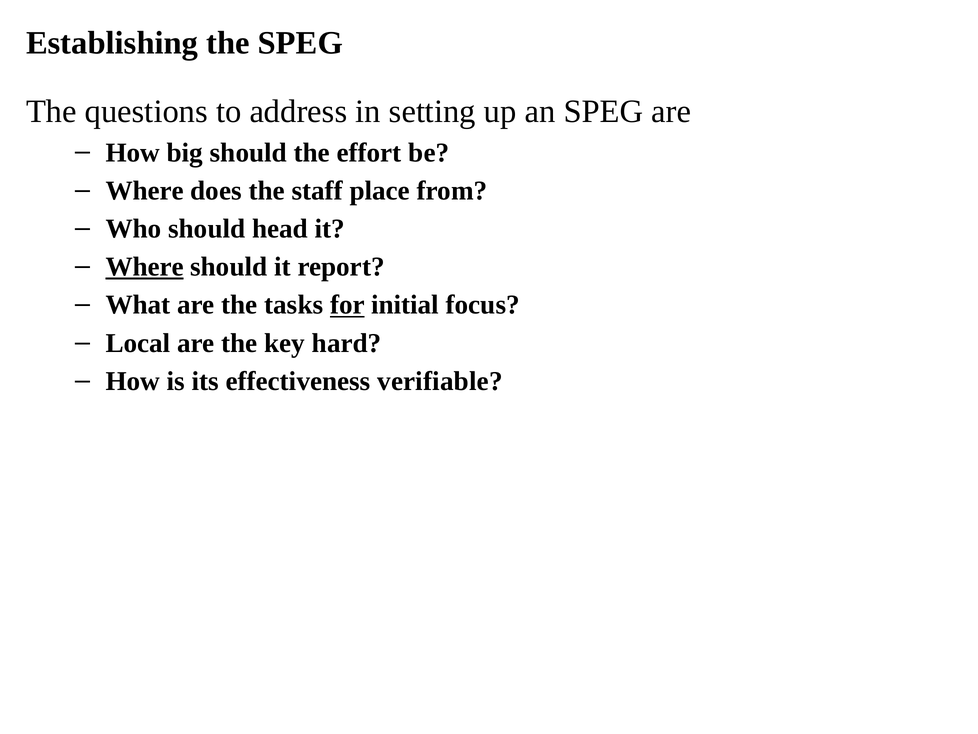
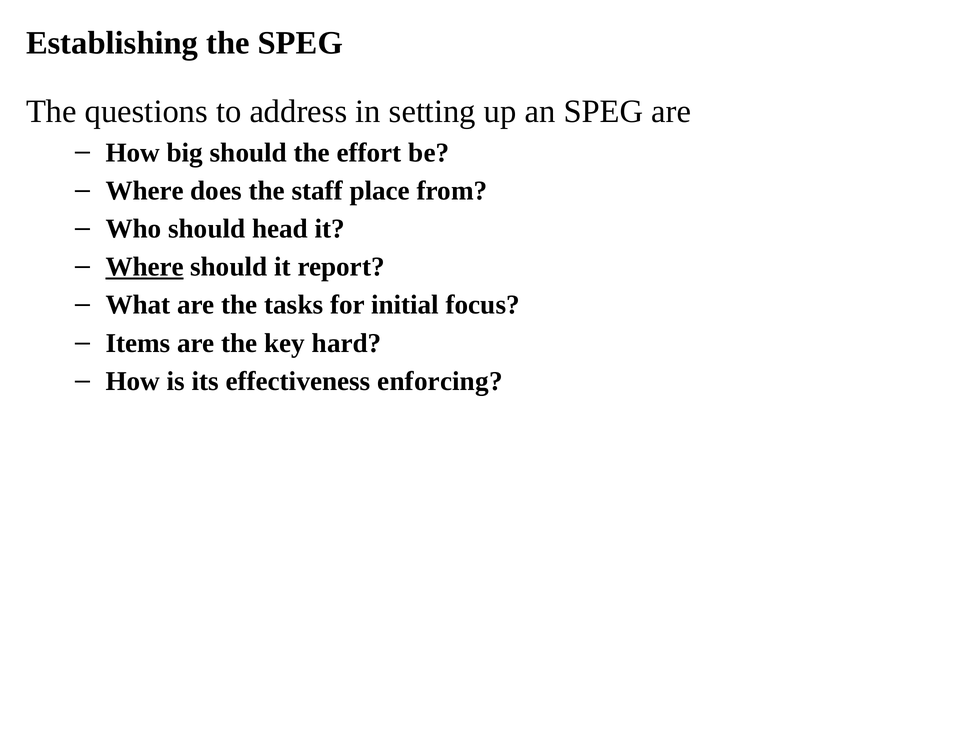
for underline: present -> none
Local: Local -> Items
verifiable: verifiable -> enforcing
